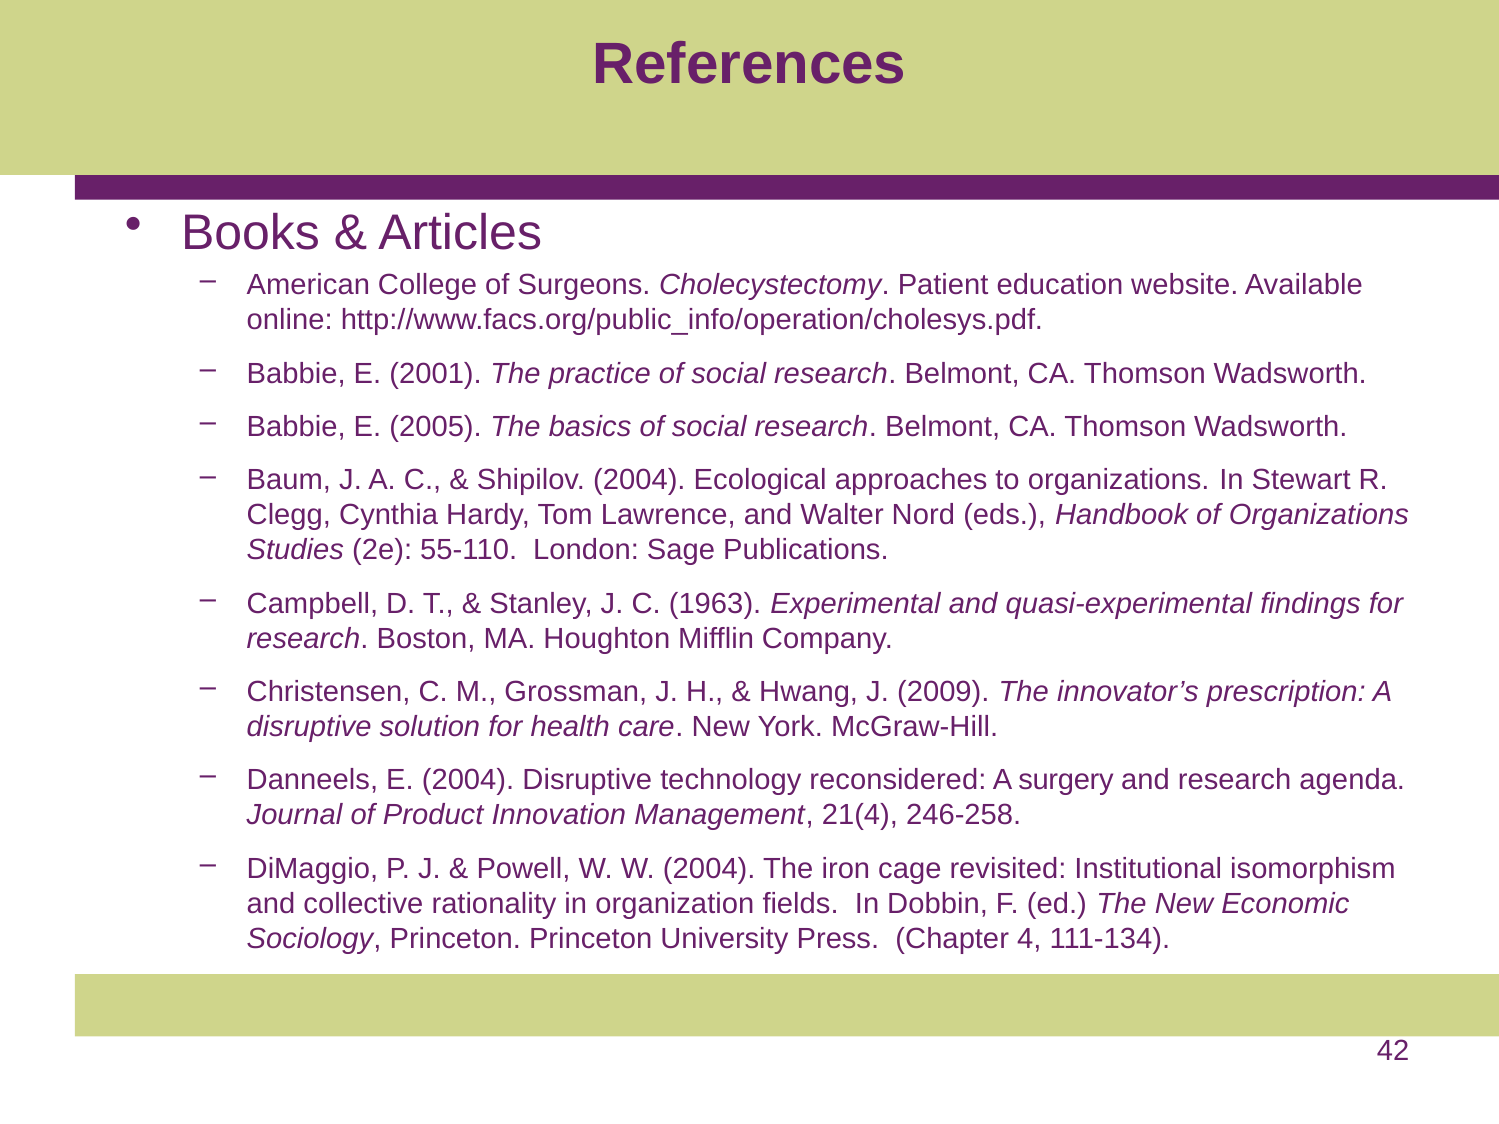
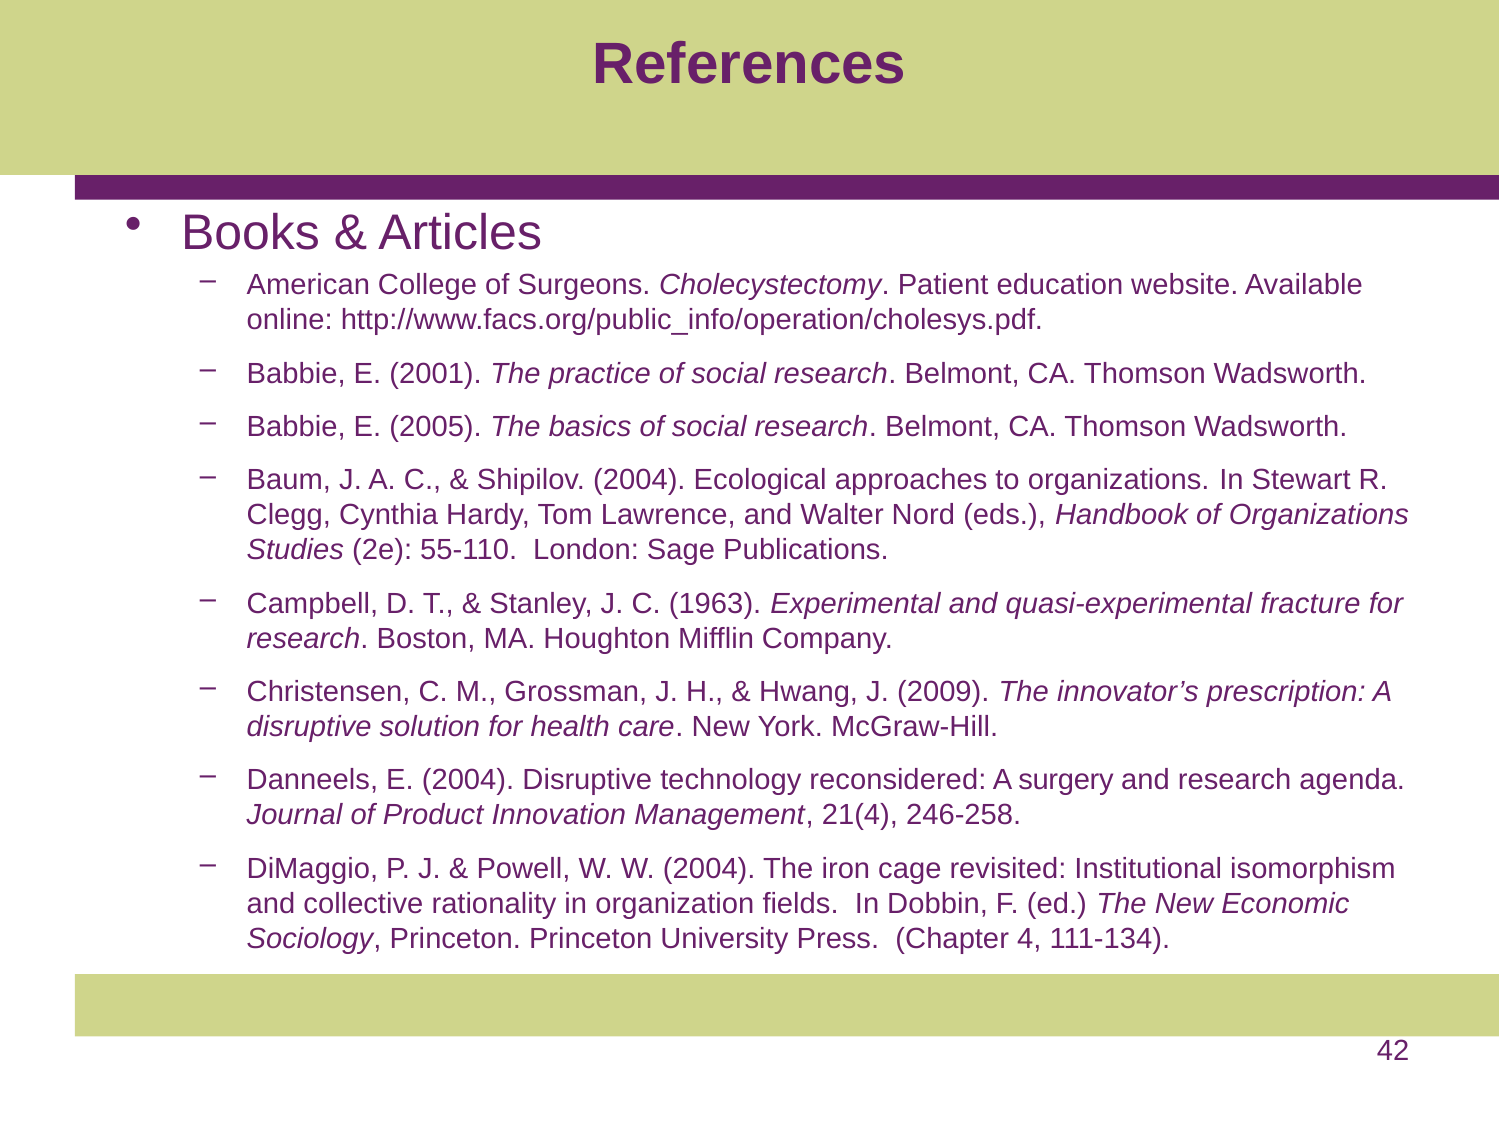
findings: findings -> fracture
